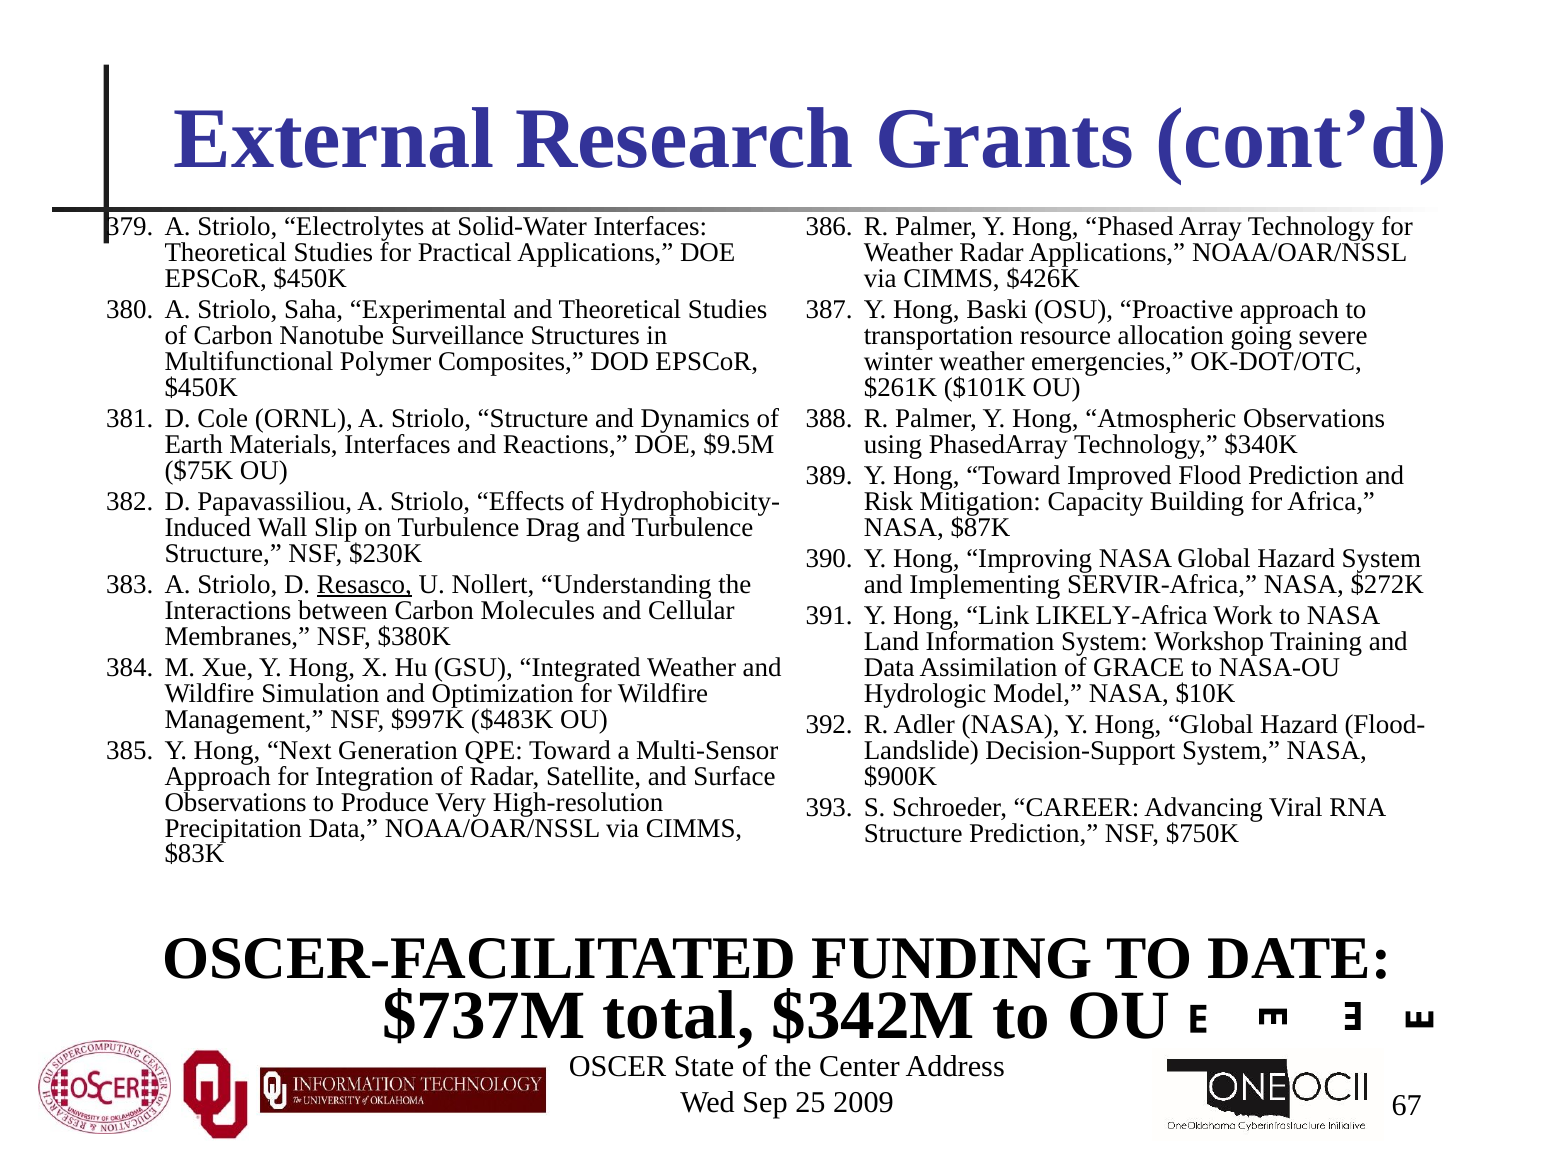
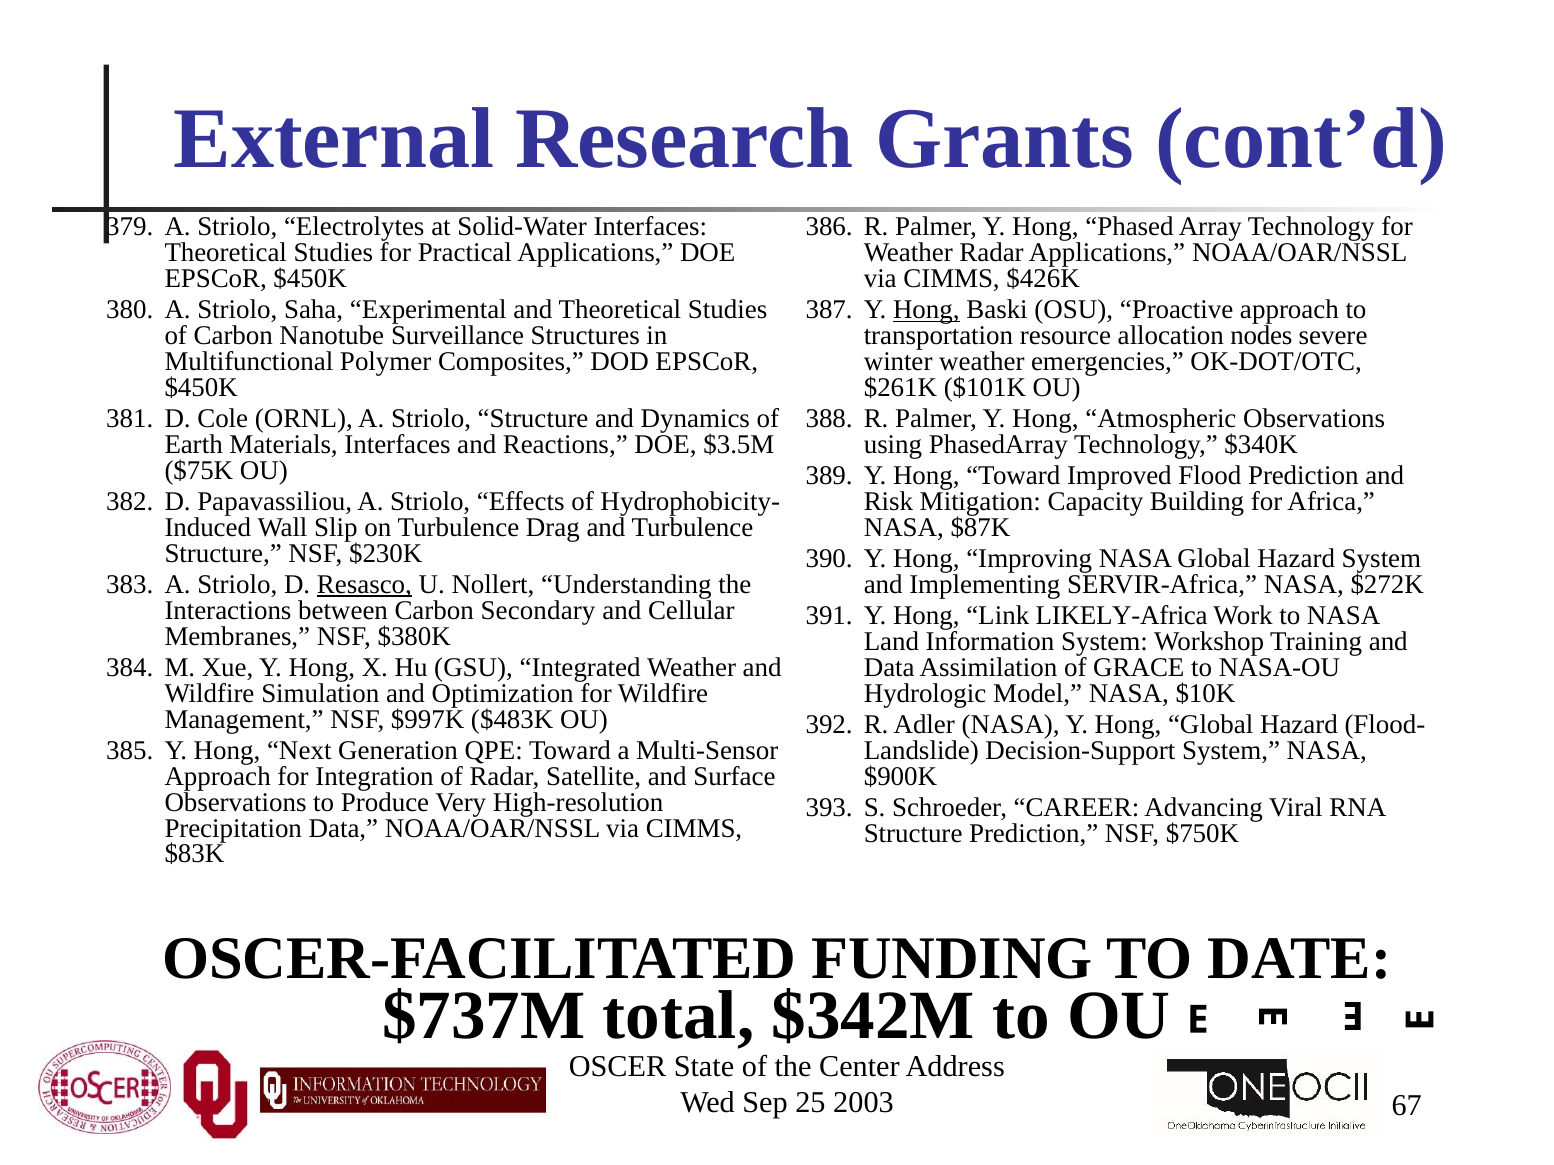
Hong at (926, 310) underline: none -> present
going: going -> nodes
$9.5M: $9.5M -> $3.5M
Molecules: Molecules -> Secondary
2009: 2009 -> 2003
